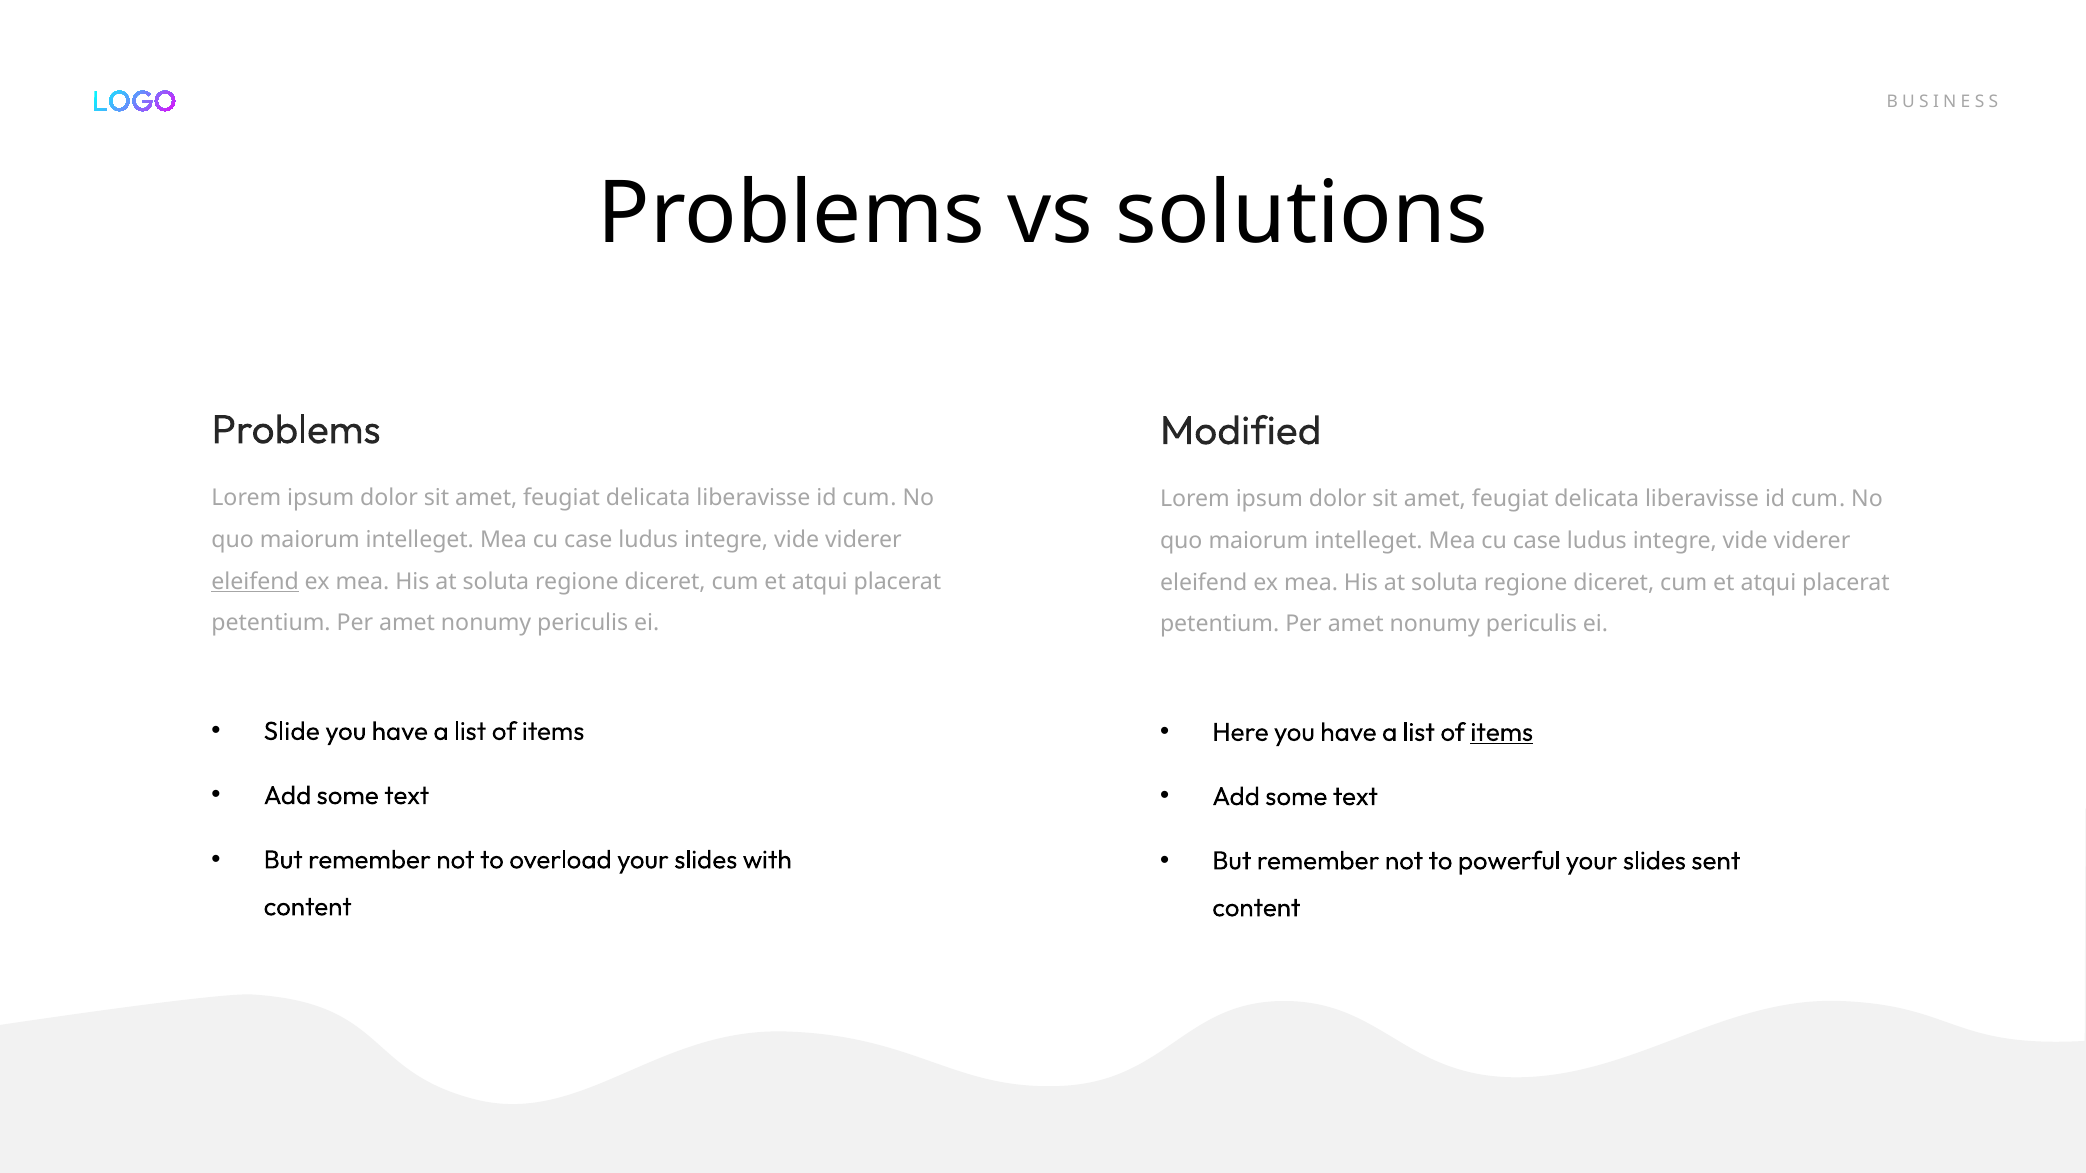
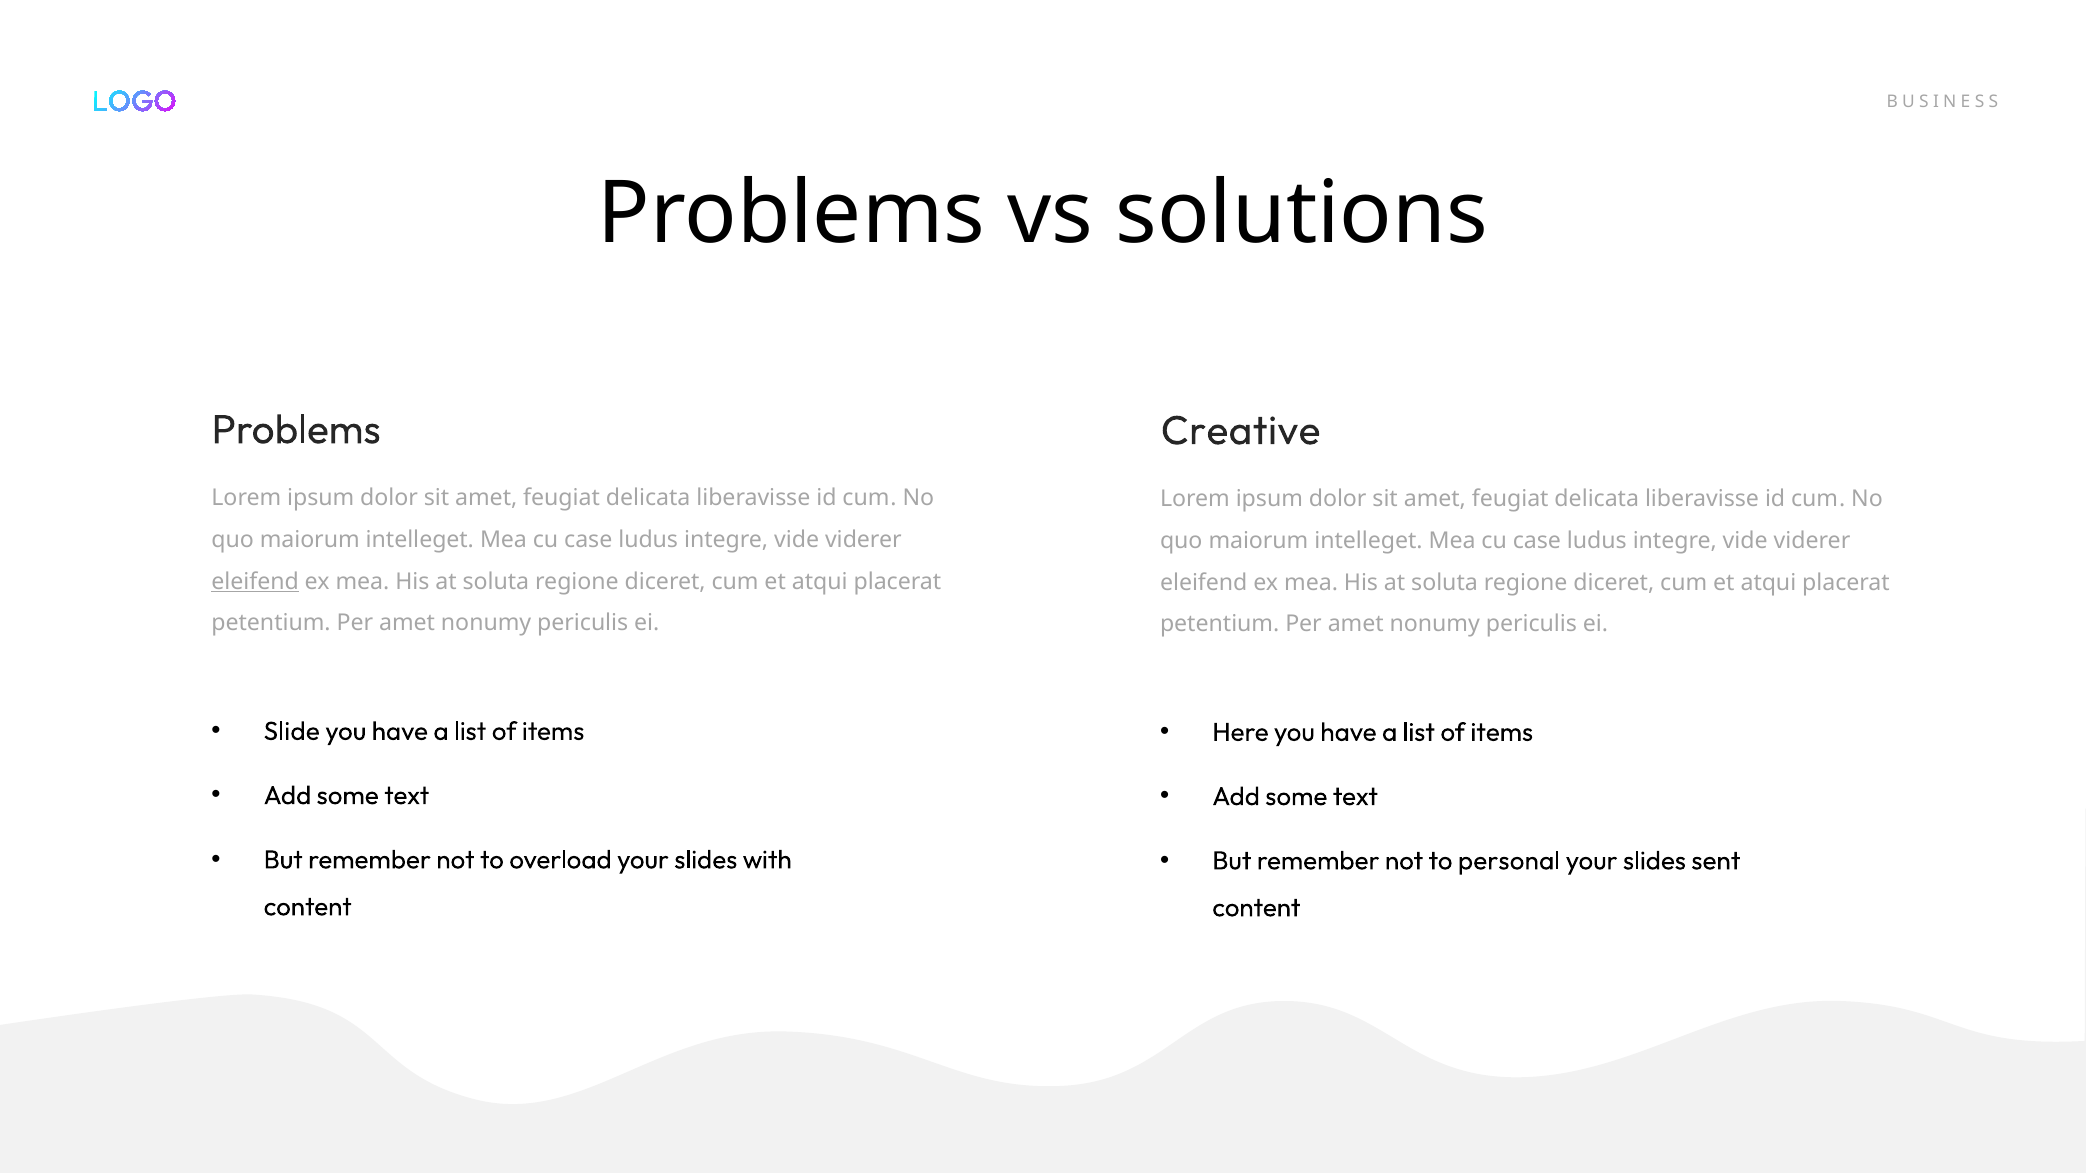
Modified: Modified -> Creative
items at (1502, 733) underline: present -> none
powerful: powerful -> personal
